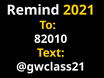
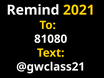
82010: 82010 -> 81080
